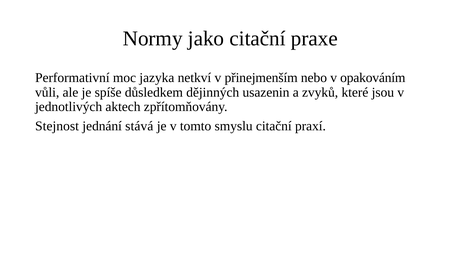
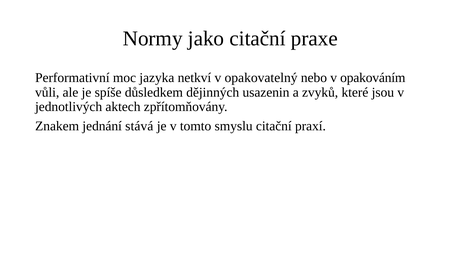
přinejmenším: přinejmenším -> opakovatelný
Stejnost: Stejnost -> Znakem
